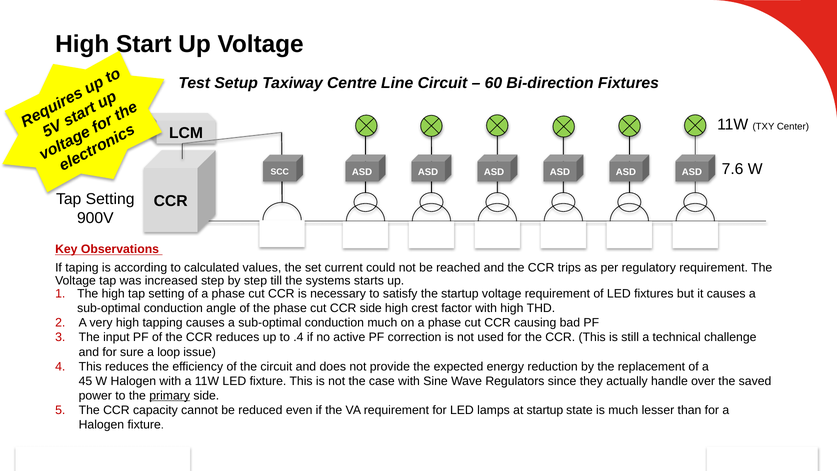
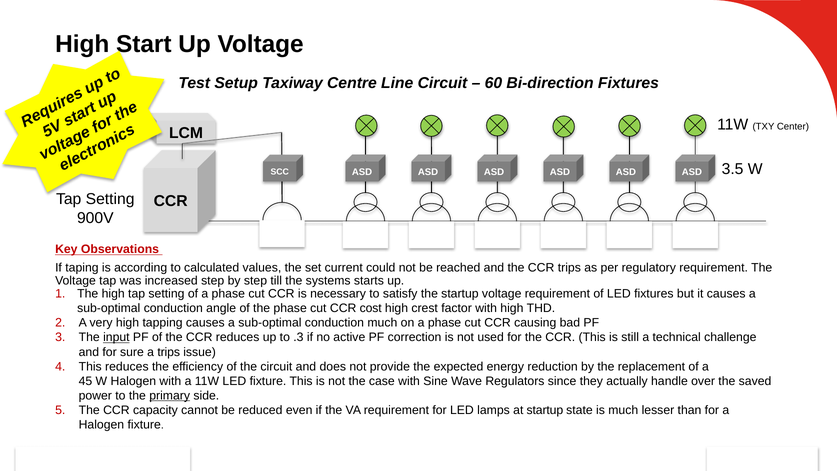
7.6: 7.6 -> 3.5
CCR side: side -> cost
input underline: none -> present
.4: .4 -> .3
a loop: loop -> trips
